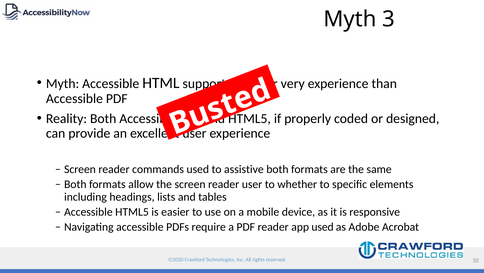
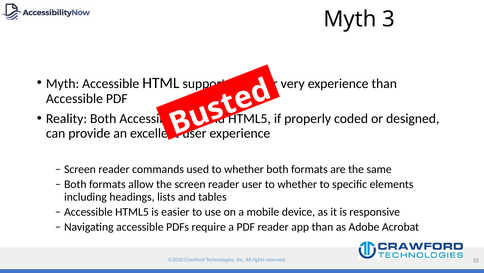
used to assistive: assistive -> whether
app used: used -> than
